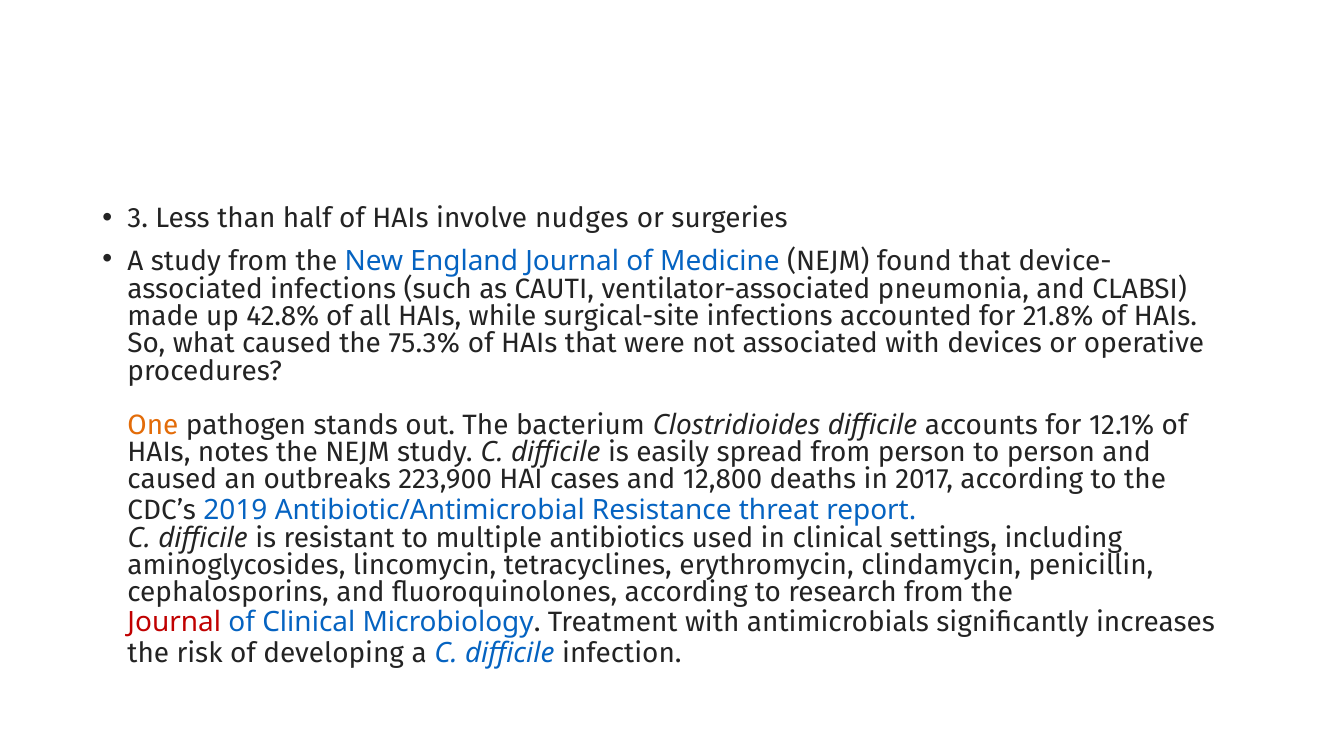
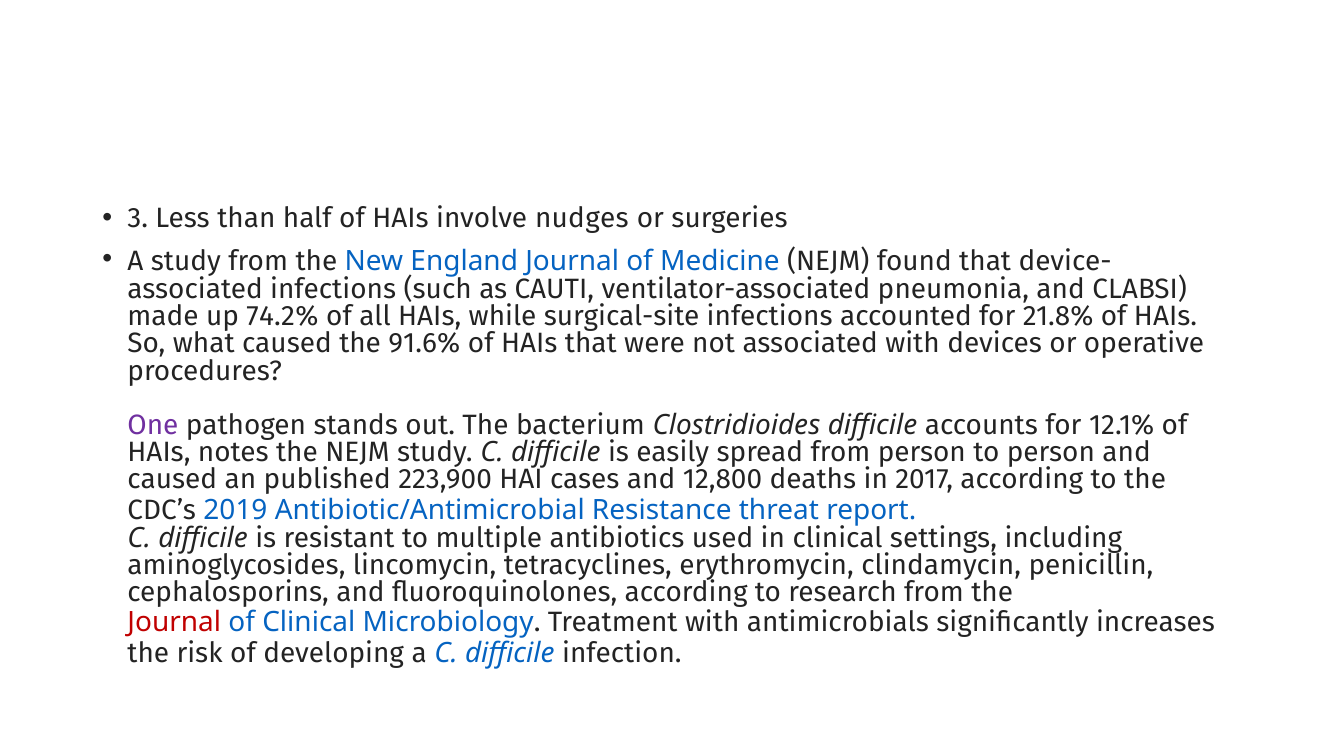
42.8%: 42.8% -> 74.2%
75.3%: 75.3% -> 91.6%
One colour: orange -> purple
outbreaks: outbreaks -> published
